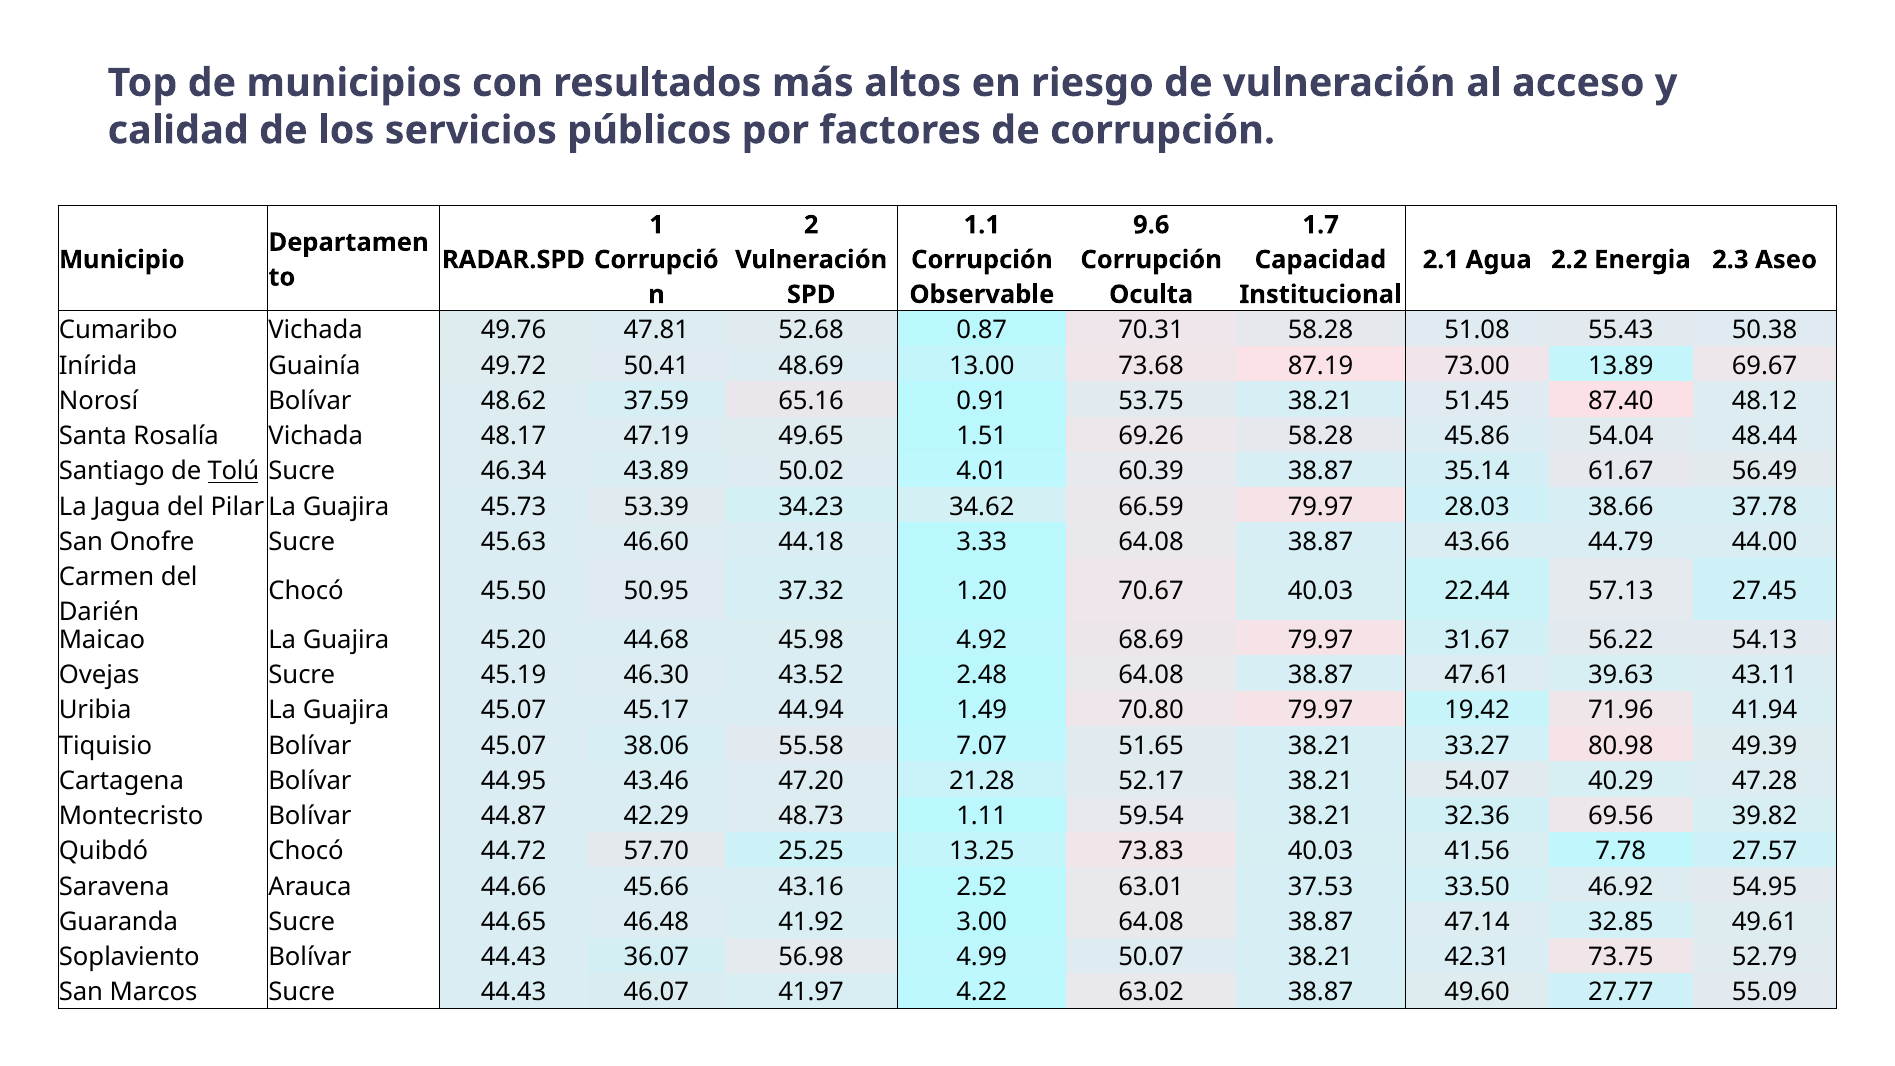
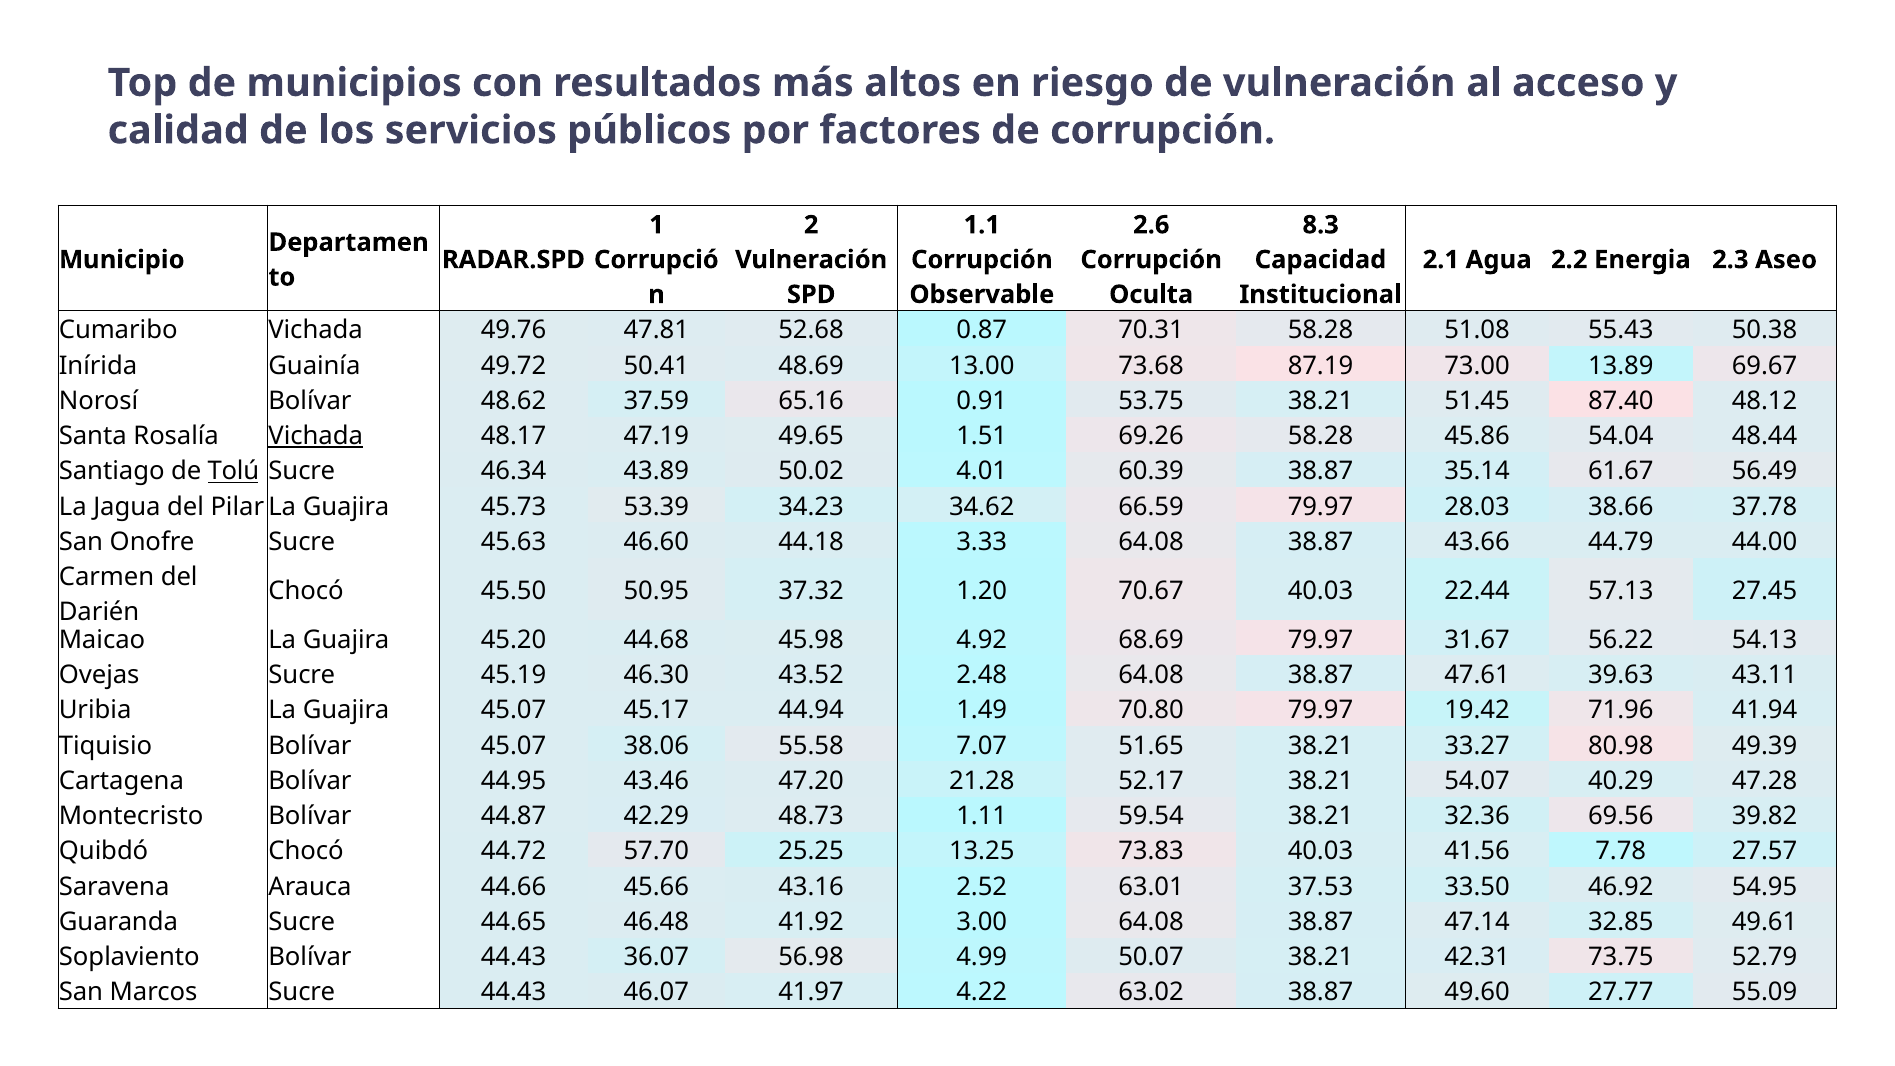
9.6: 9.6 -> 2.6
1.7: 1.7 -> 8.3
Vichada at (316, 436) underline: none -> present
